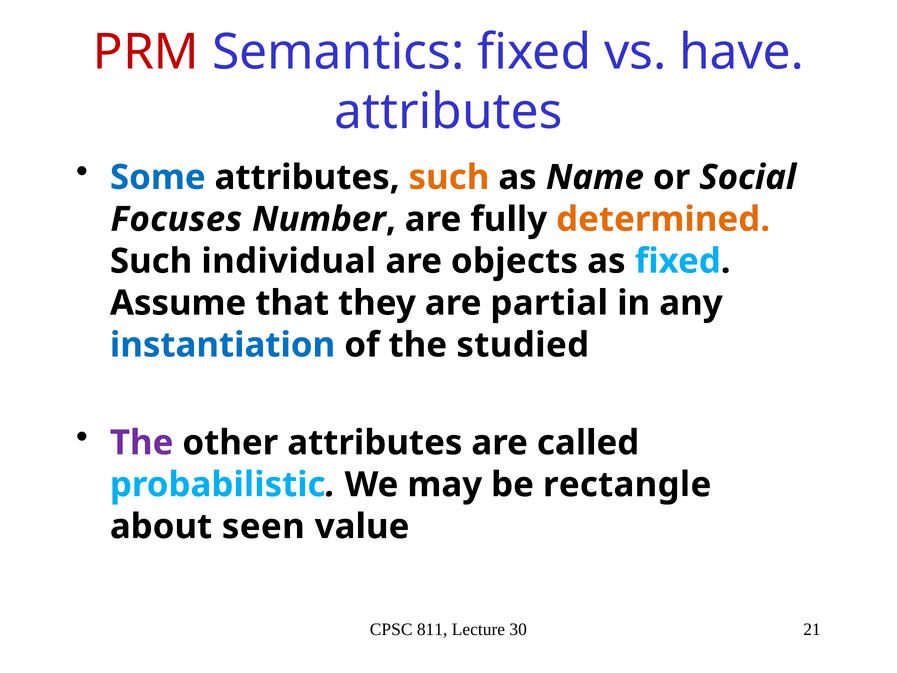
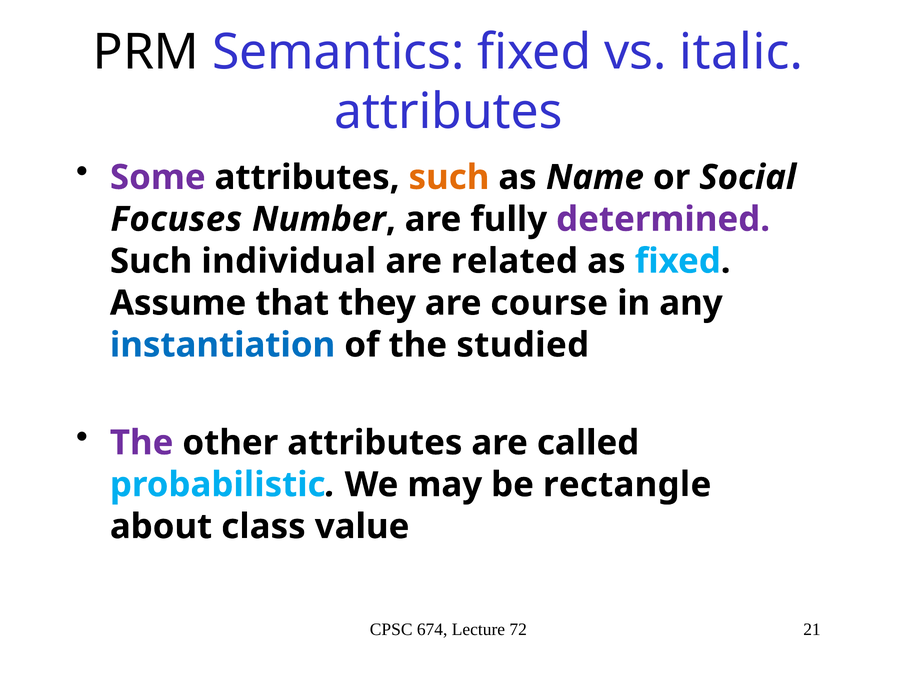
PRM colour: red -> black
have: have -> italic
Some colour: blue -> purple
determined colour: orange -> purple
objects: objects -> related
partial: partial -> course
seen: seen -> class
811: 811 -> 674
30: 30 -> 72
